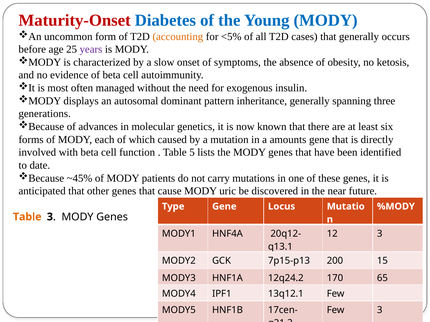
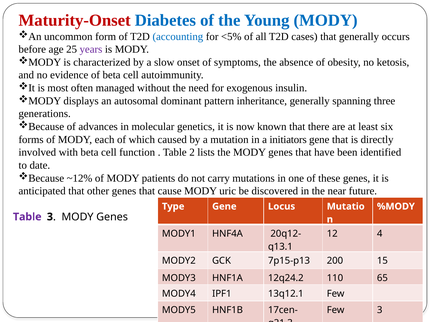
accounting colour: orange -> blue
amounts: amounts -> initiators
5: 5 -> 2
~45%: ~45% -> ~12%
Table at (27, 217) colour: orange -> purple
12 3: 3 -> 4
170: 170 -> 110
